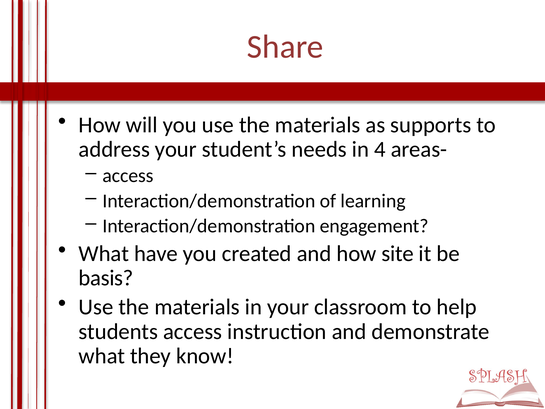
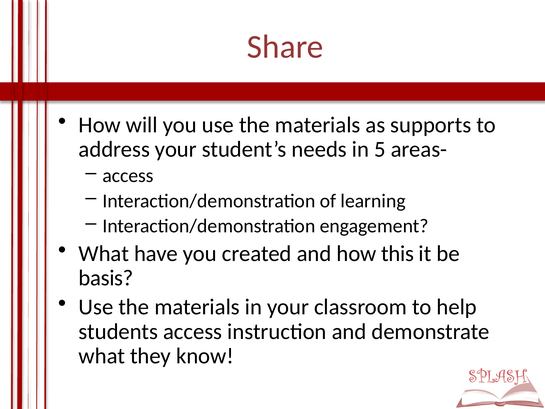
4: 4 -> 5
site: site -> this
